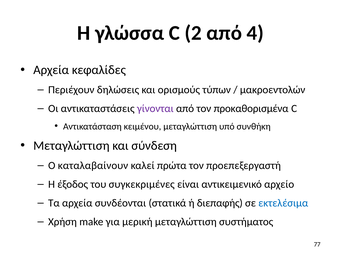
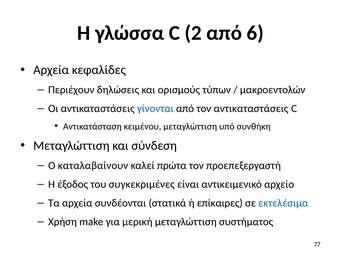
4: 4 -> 6
γίνονται colour: purple -> blue
τον προκαθορισμένα: προκαθορισμένα -> αντικαταστάσεις
διεπαφής: διεπαφής -> επίκαιρες
